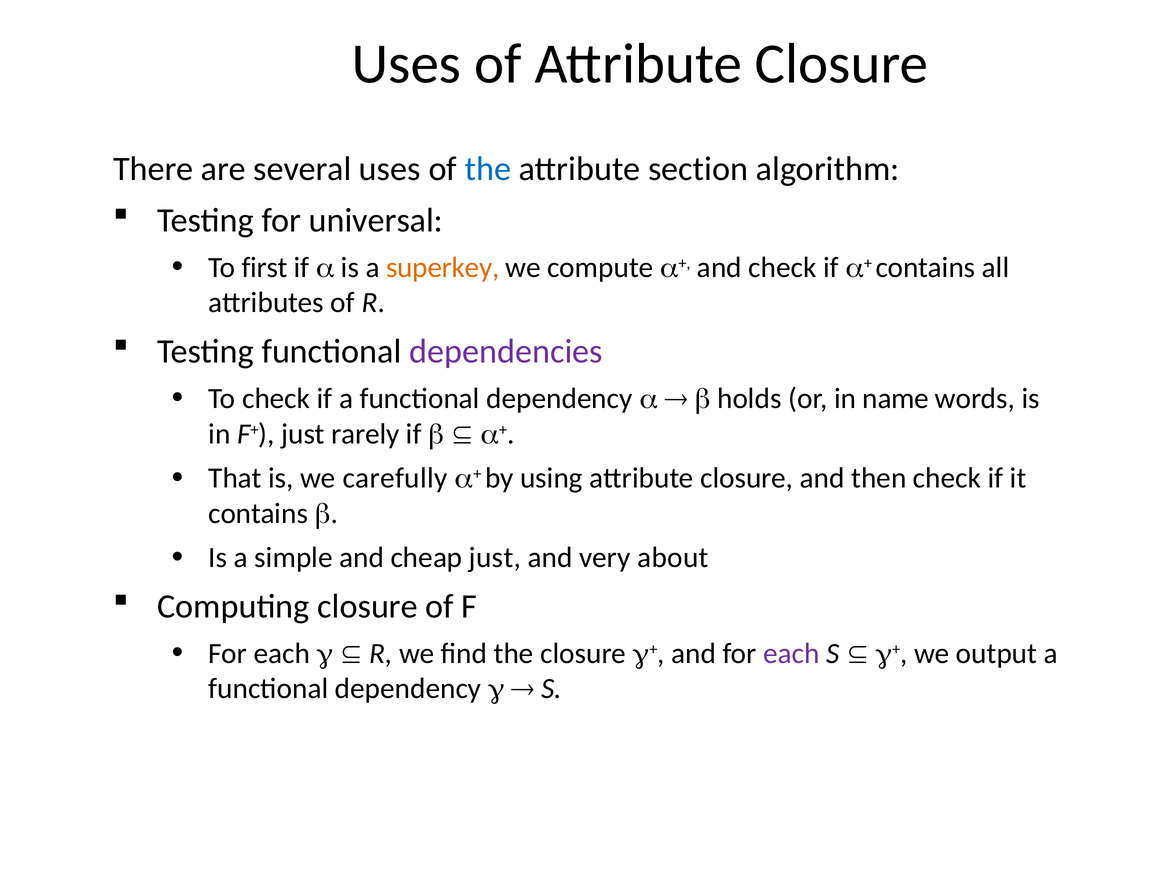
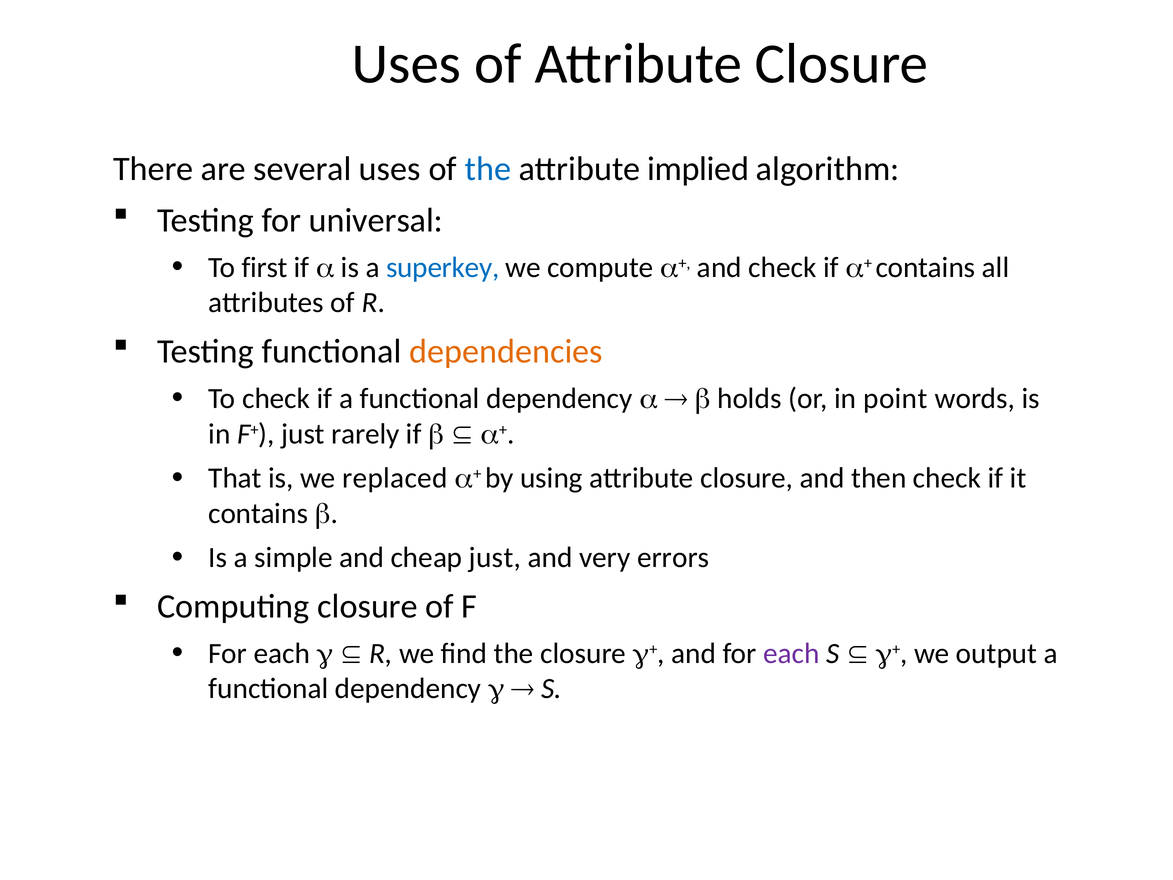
section: section -> implied
superkey colour: orange -> blue
dependencies colour: purple -> orange
name: name -> point
carefully: carefully -> replaced
about: about -> errors
